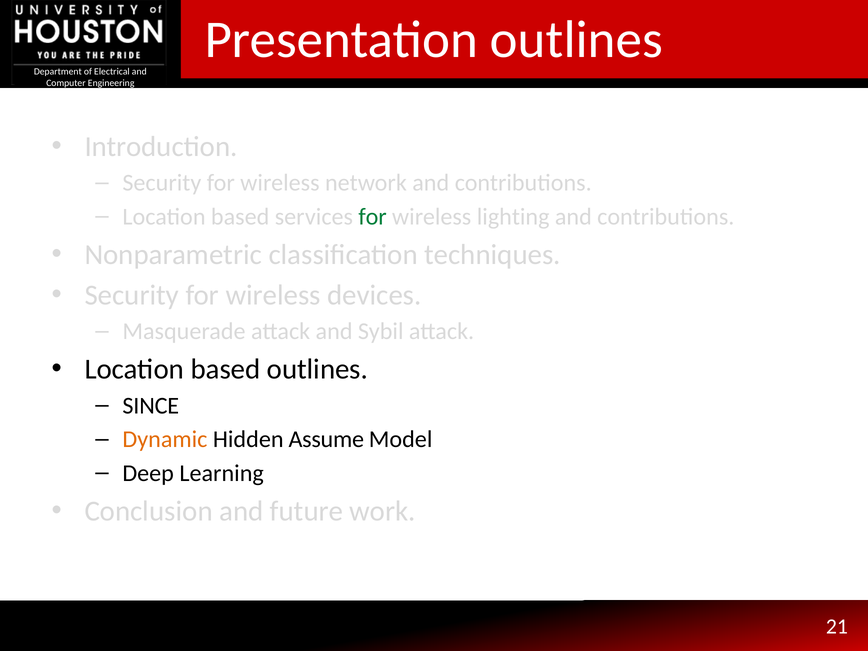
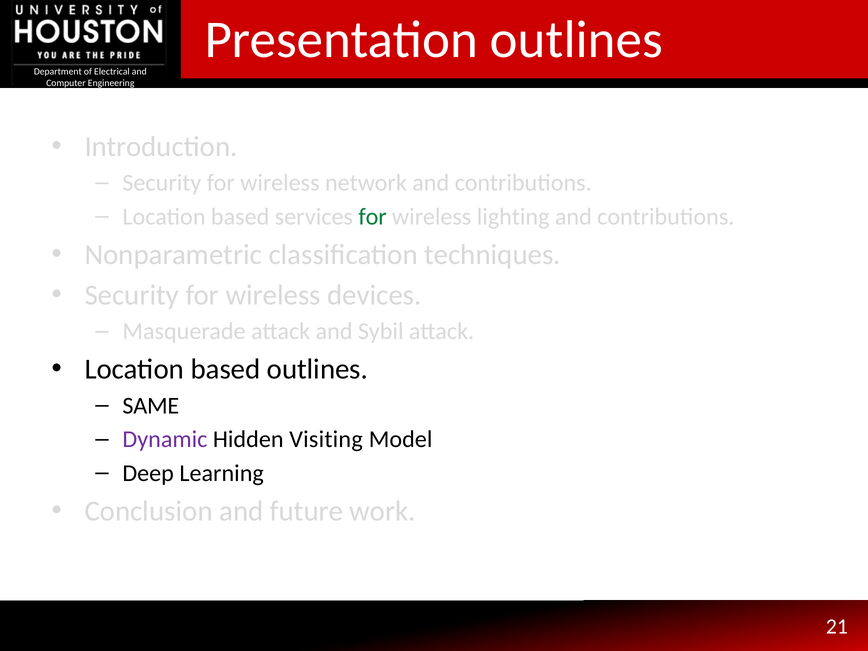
SINCE: SINCE -> SAME
Dynamic colour: orange -> purple
Assume: Assume -> Visiting
